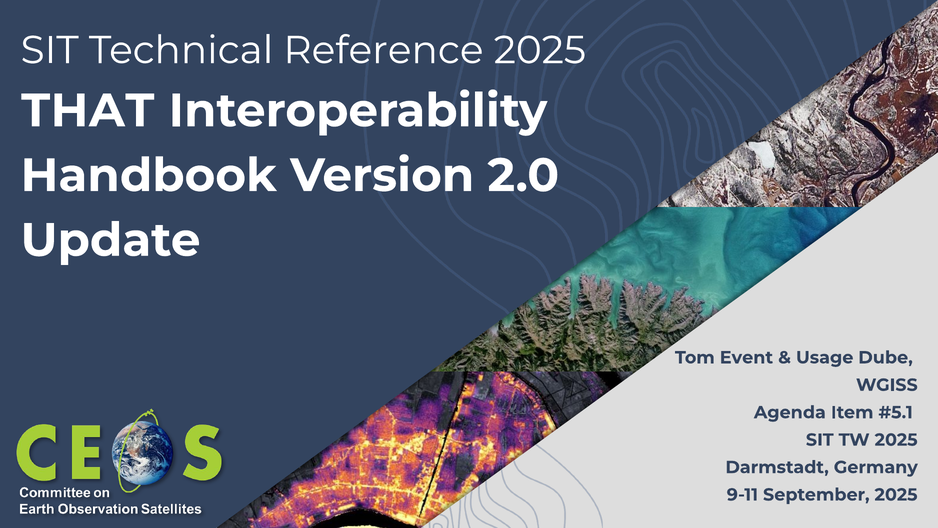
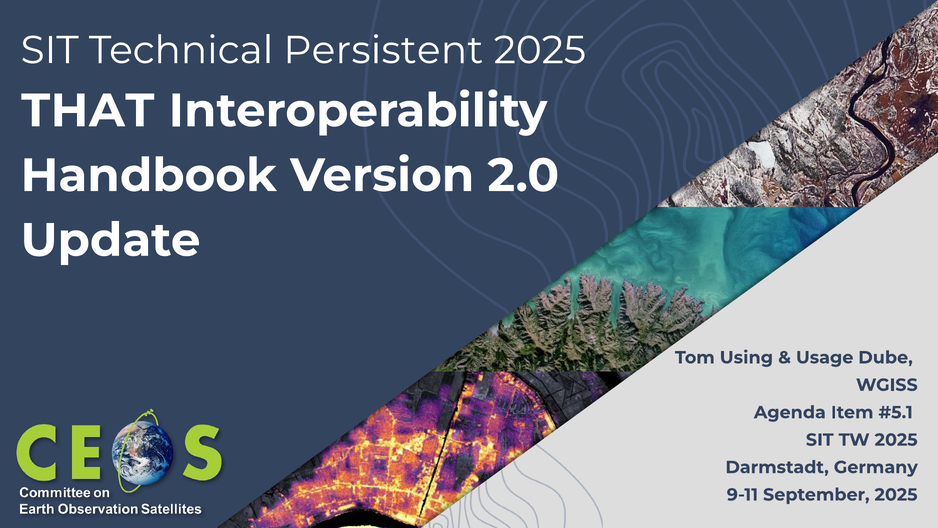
Reference: Reference -> Persistent
Event: Event -> Using
